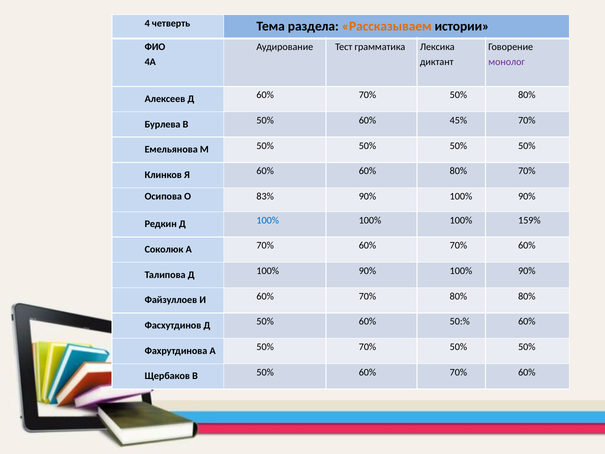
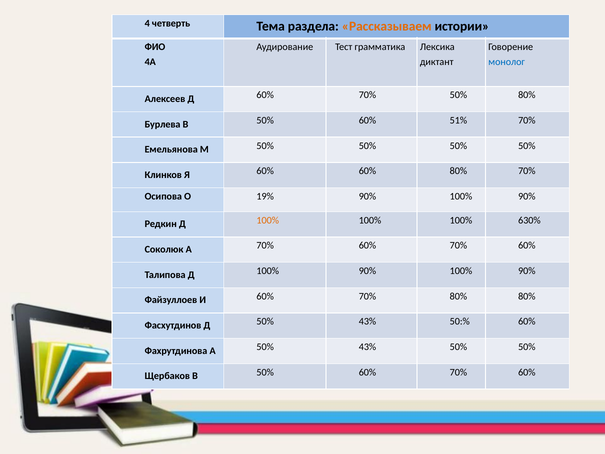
монолог colour: purple -> blue
45%: 45% -> 51%
83%: 83% -> 19%
100% at (268, 220) colour: blue -> orange
159%: 159% -> 630%
Д 50% 60%: 60% -> 43%
А 50% 70%: 70% -> 43%
